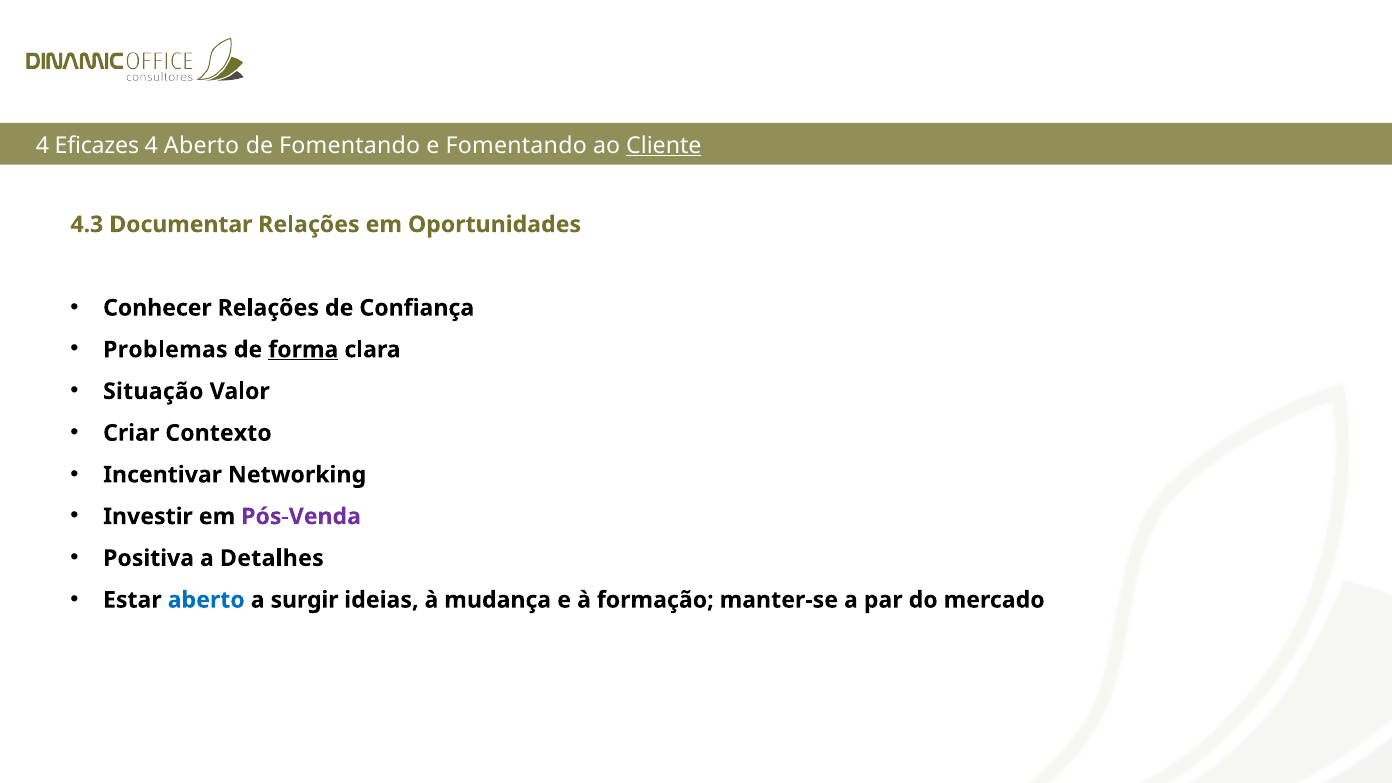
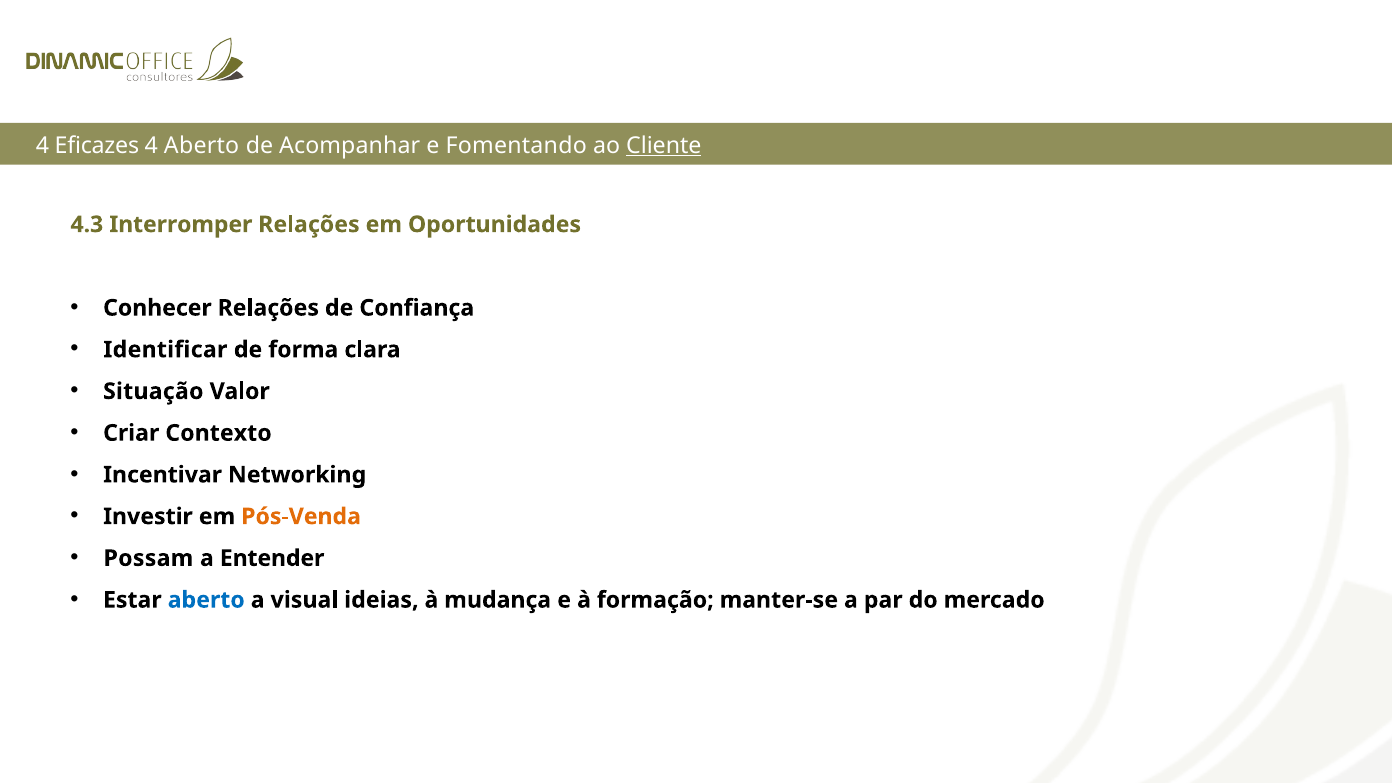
de Fomentando: Fomentando -> Acompanhar
Documentar: Documentar -> Interromper
Problemas: Problemas -> Identificar
forma underline: present -> none
Pós-Venda colour: purple -> orange
Positiva: Positiva -> Possam
Detalhes: Detalhes -> Entender
surgir: surgir -> visual
